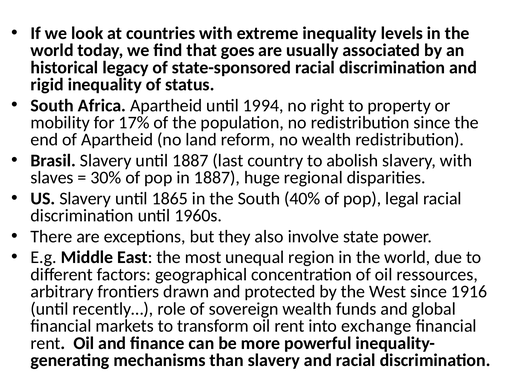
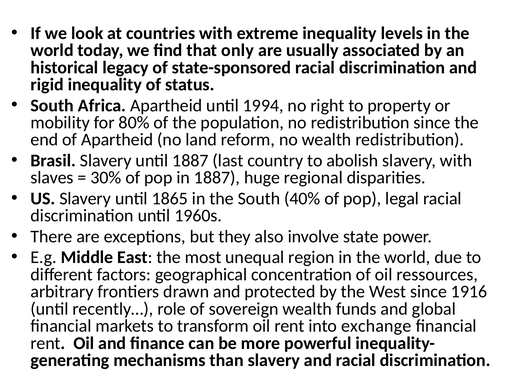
goes: goes -> only
17%: 17% -> 80%
